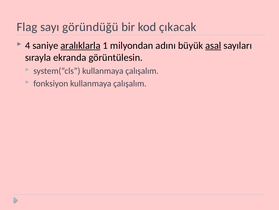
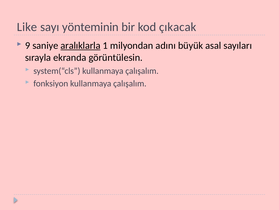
Flag: Flag -> Like
göründüğü: göründüğü -> yönteminin
4: 4 -> 9
asal underline: present -> none
